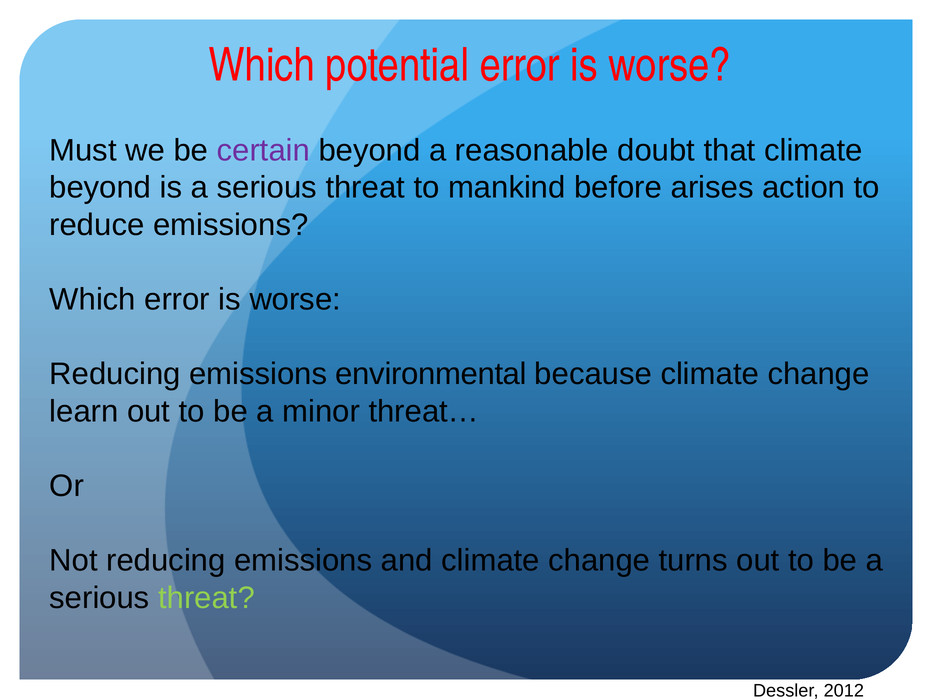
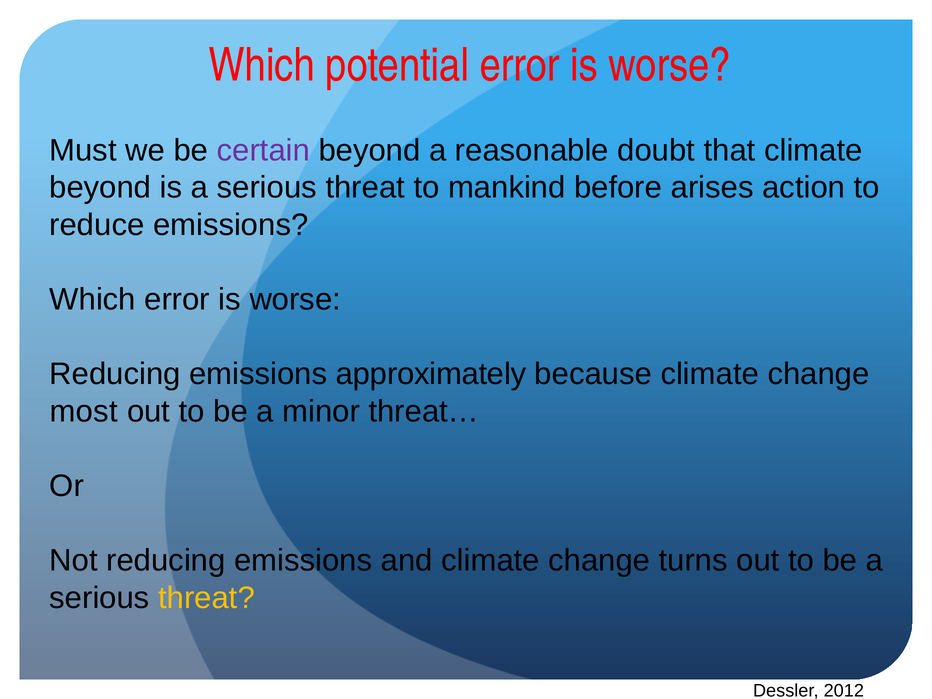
environmental: environmental -> approximately
learn: learn -> most
threat at (206, 598) colour: light green -> yellow
